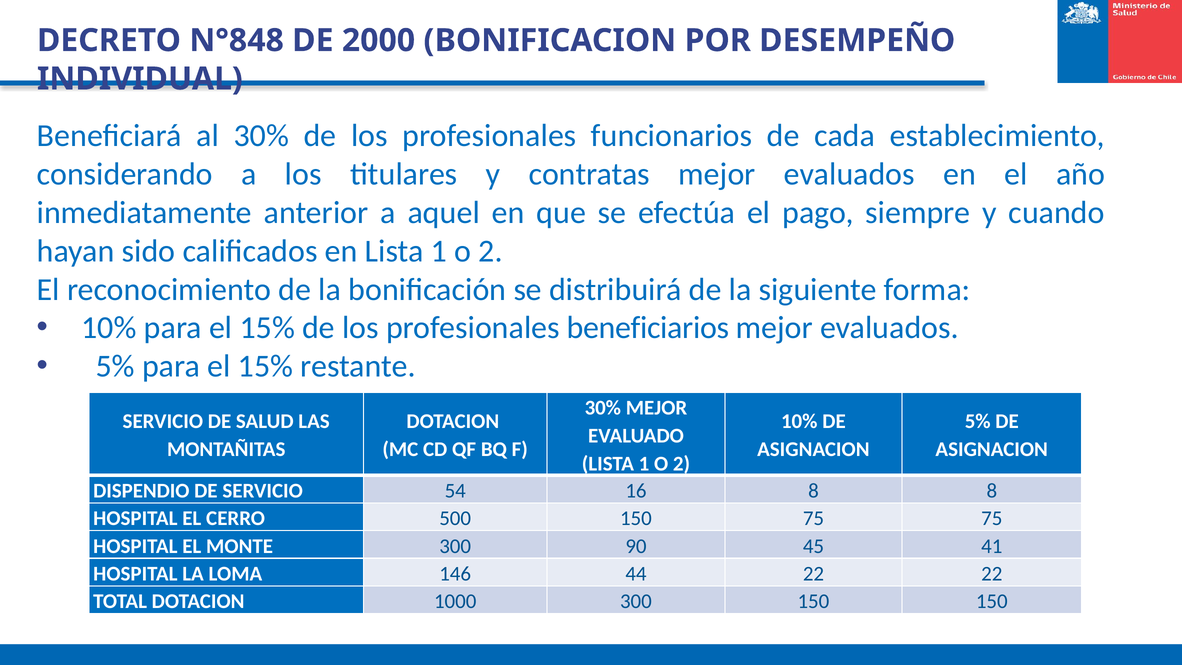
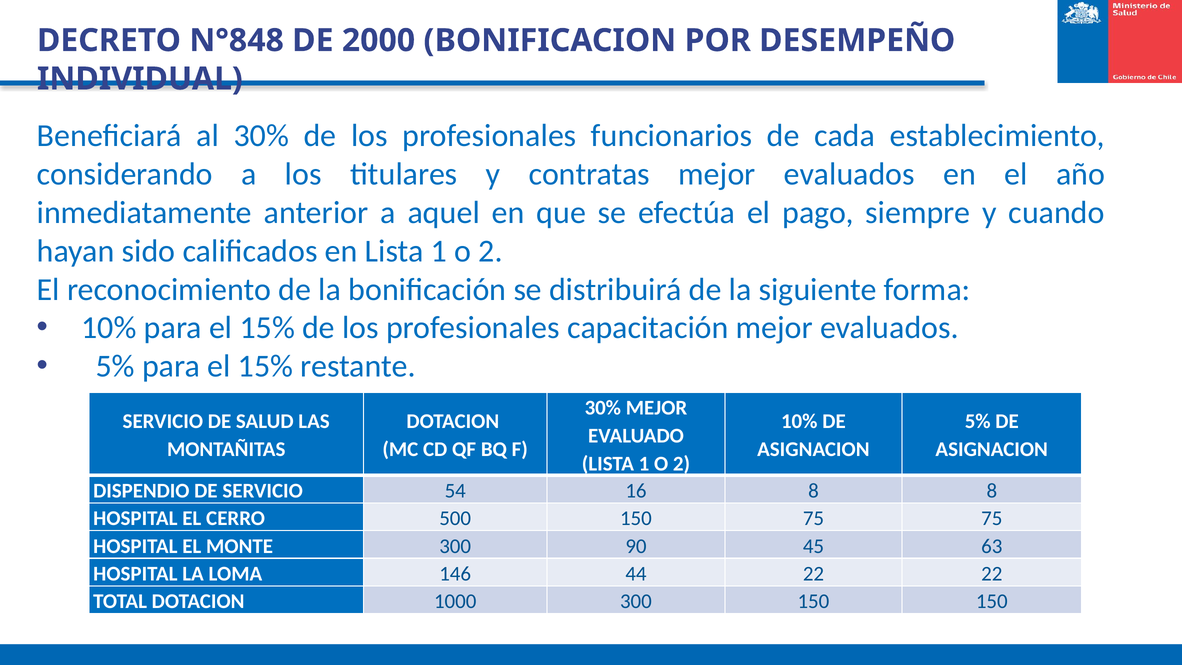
beneficiarios: beneficiarios -> capacitación
41: 41 -> 63
